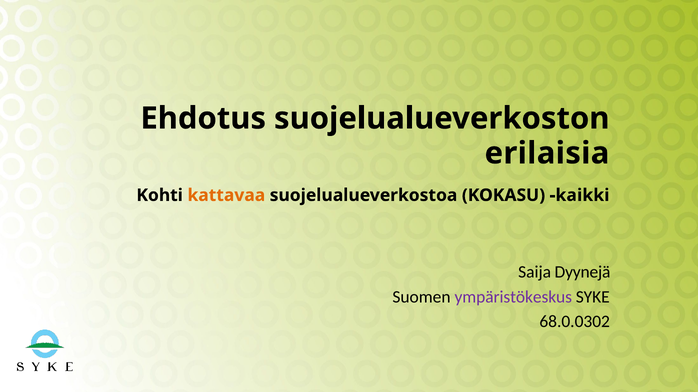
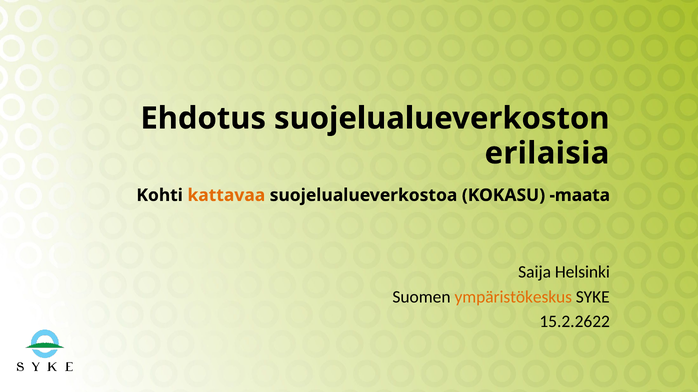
kaikki: kaikki -> maata
Dyynejä: Dyynejä -> Helsinki
ympäristökeskus colour: purple -> orange
68.0.0302: 68.0.0302 -> 15.2.2622
